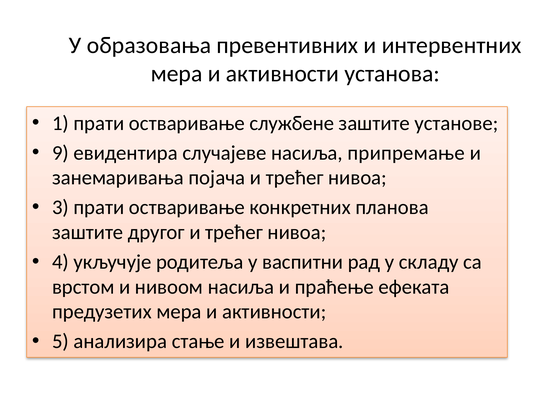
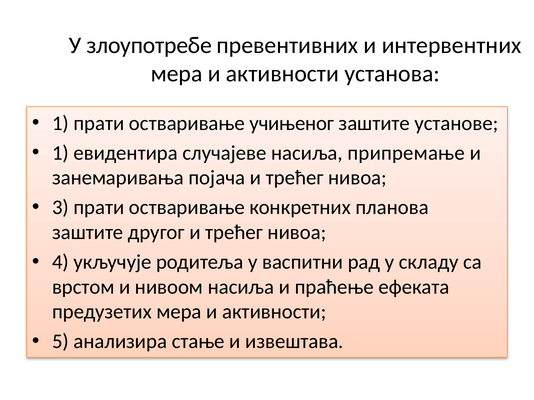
образовања: образовања -> злоупотребе
службене: службене -> учињеног
9 at (60, 153): 9 -> 1
